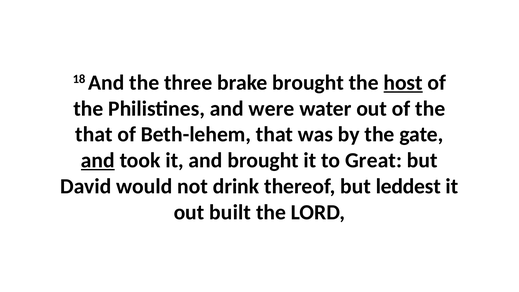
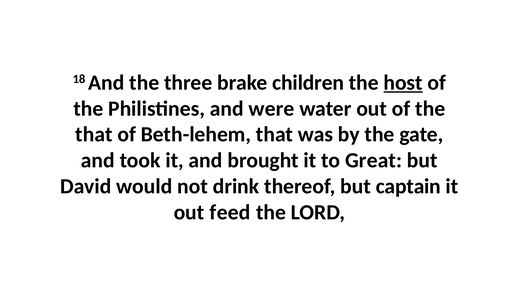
brake brought: brought -> children
and at (98, 160) underline: present -> none
leddest: leddest -> captain
built: built -> feed
